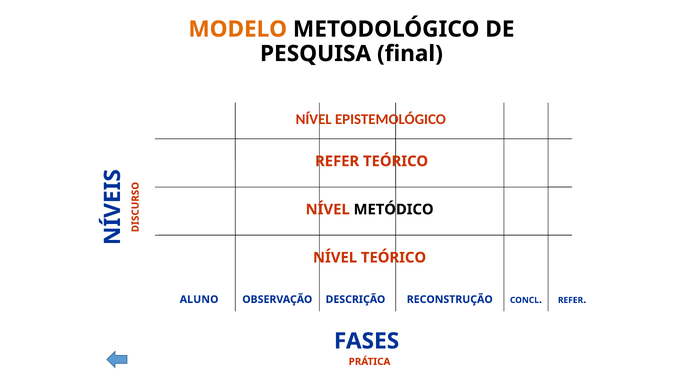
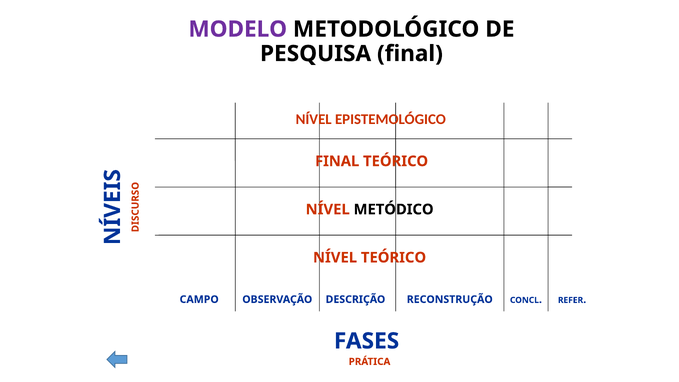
MODELO colour: orange -> purple
REFER at (337, 161): REFER -> FINAL
ALUNO: ALUNO -> CAMPO
